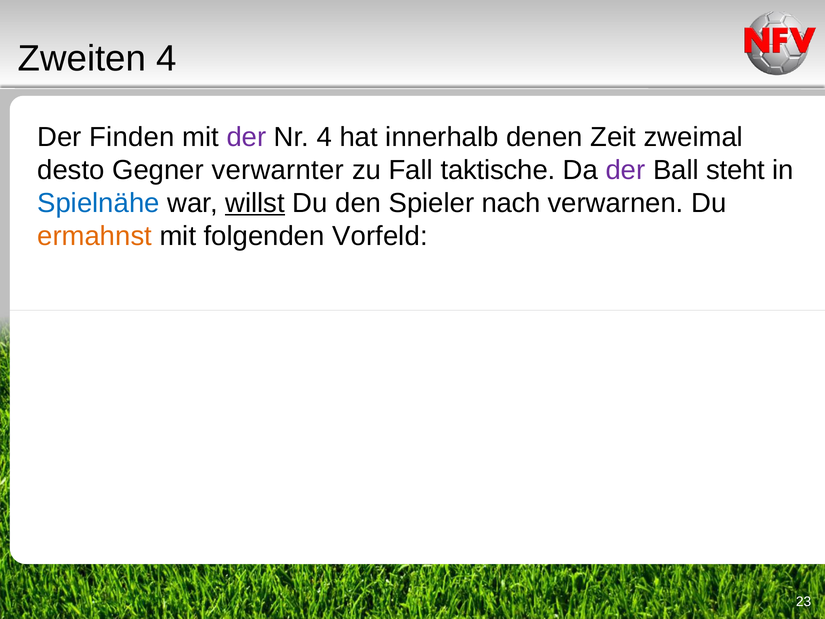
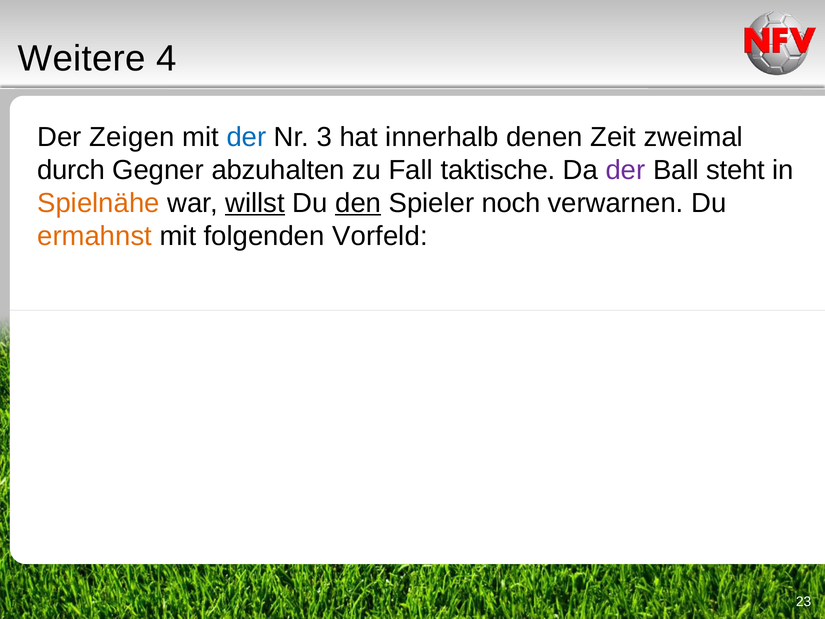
Zweiten: Zweiten -> Weitere
Finden: Finden -> Zeigen
der at (247, 137) colour: purple -> blue
Nr 4: 4 -> 3
desto: desto -> durch
verwarnter: verwarnter -> abzuhalten
Spielnähe colour: blue -> orange
den underline: none -> present
nach: nach -> noch
